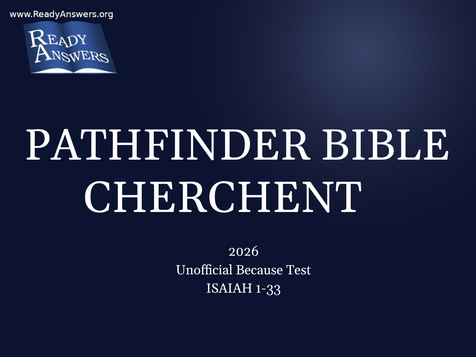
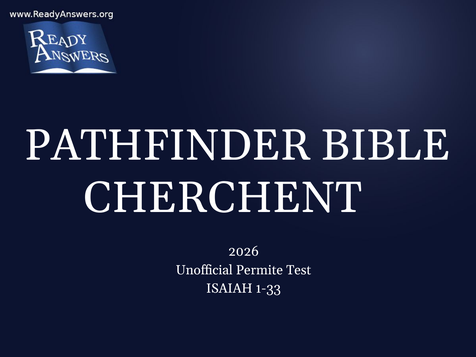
Because: Because -> Permite
